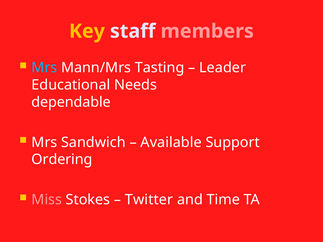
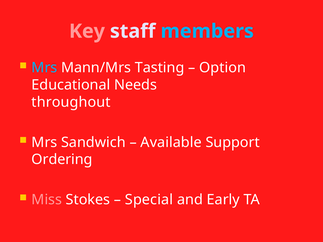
Key colour: yellow -> pink
members colour: pink -> light blue
Leader: Leader -> Option
dependable: dependable -> throughout
Twitter: Twitter -> Special
Time: Time -> Early
